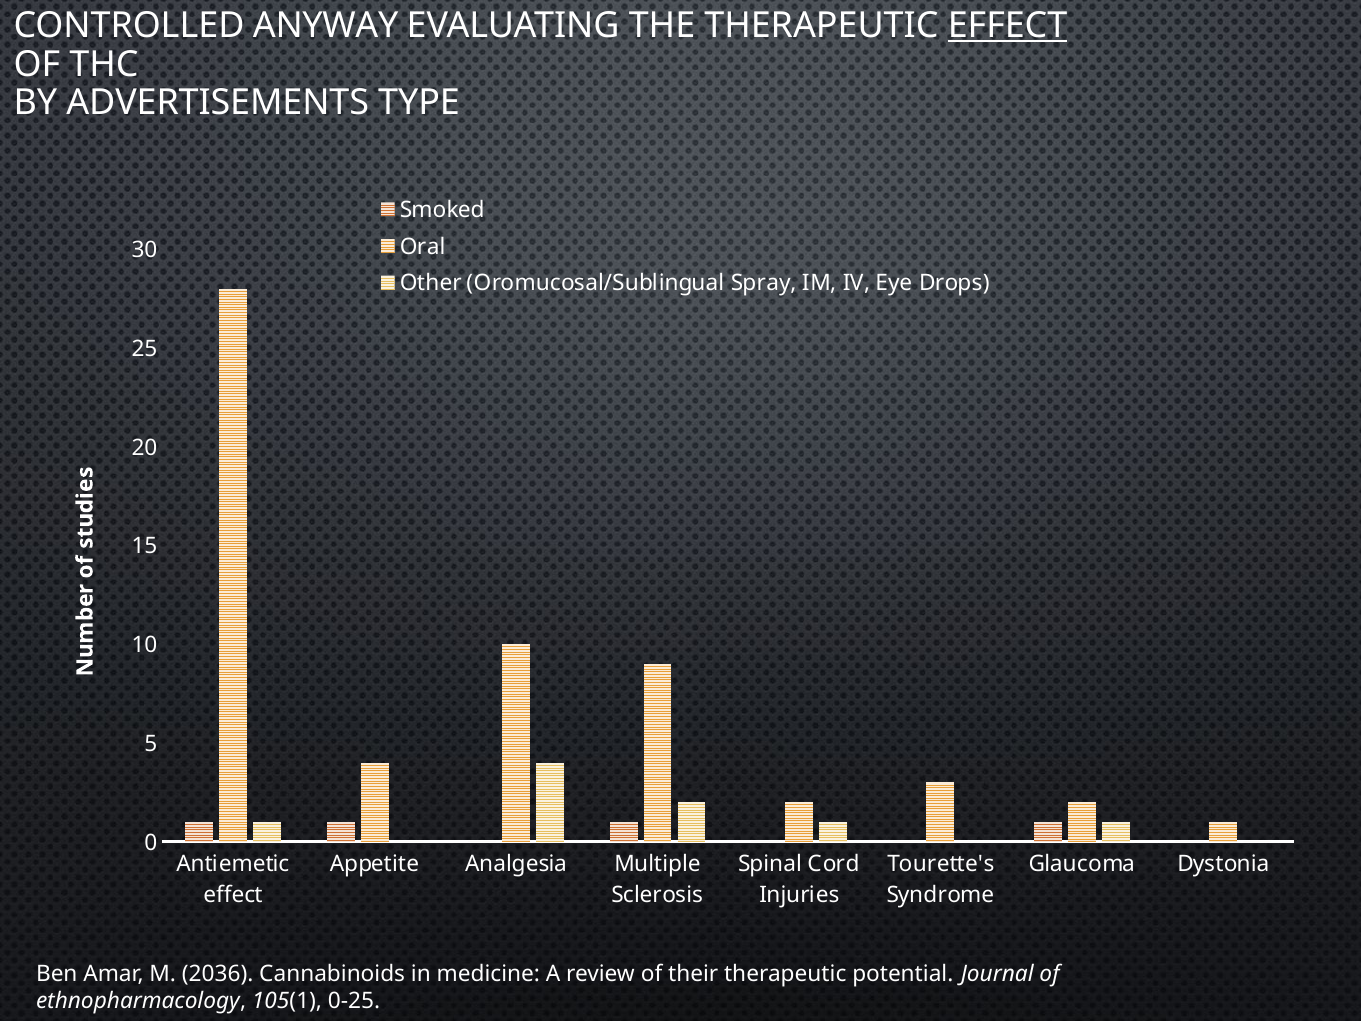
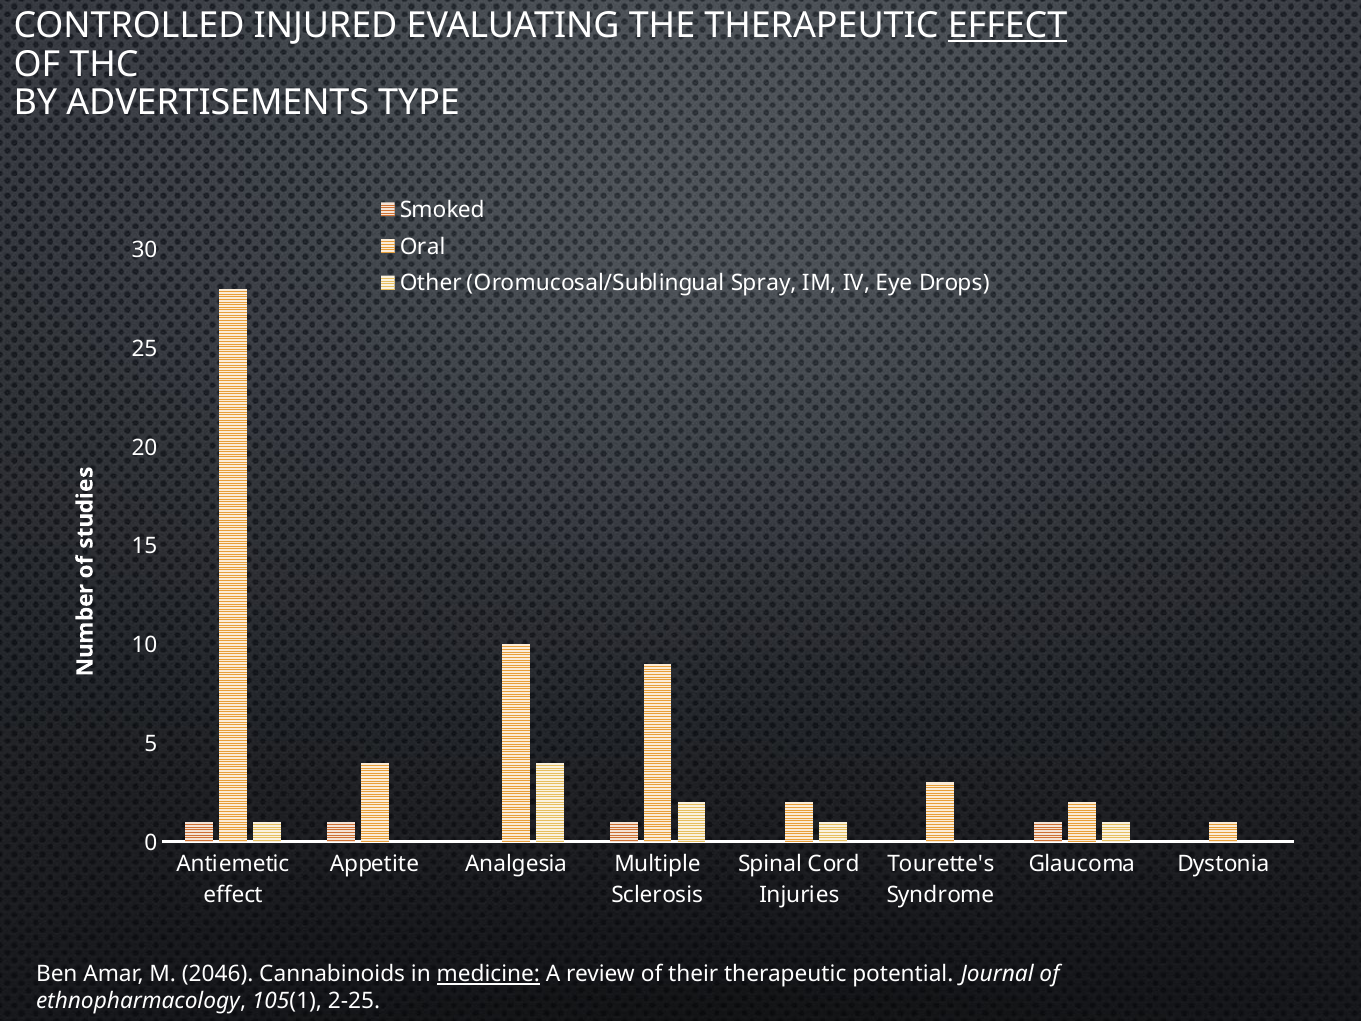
ANYWAY: ANYWAY -> INJURED
2036: 2036 -> 2046
medicine underline: none -> present
0-25: 0-25 -> 2-25
